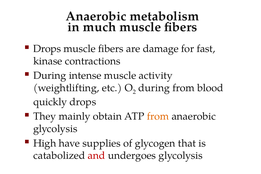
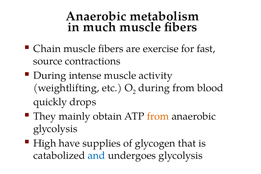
Drops at (47, 49): Drops -> Chain
damage: damage -> exercise
kinase: kinase -> source
and colour: red -> blue
